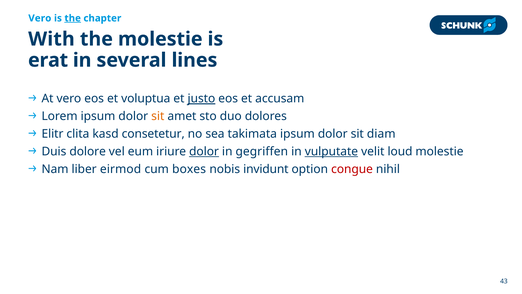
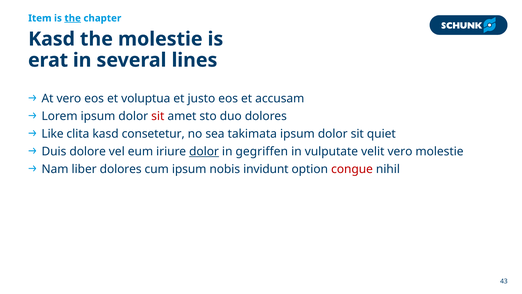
Vero at (40, 18): Vero -> Item
With at (51, 39): With -> Kasd
justo underline: present -> none
sit at (158, 116) colour: orange -> red
Elitr: Elitr -> Like
diam: diam -> quiet
vulputate underline: present -> none
velit loud: loud -> vero
liber eirmod: eirmod -> dolores
cum boxes: boxes -> ipsum
